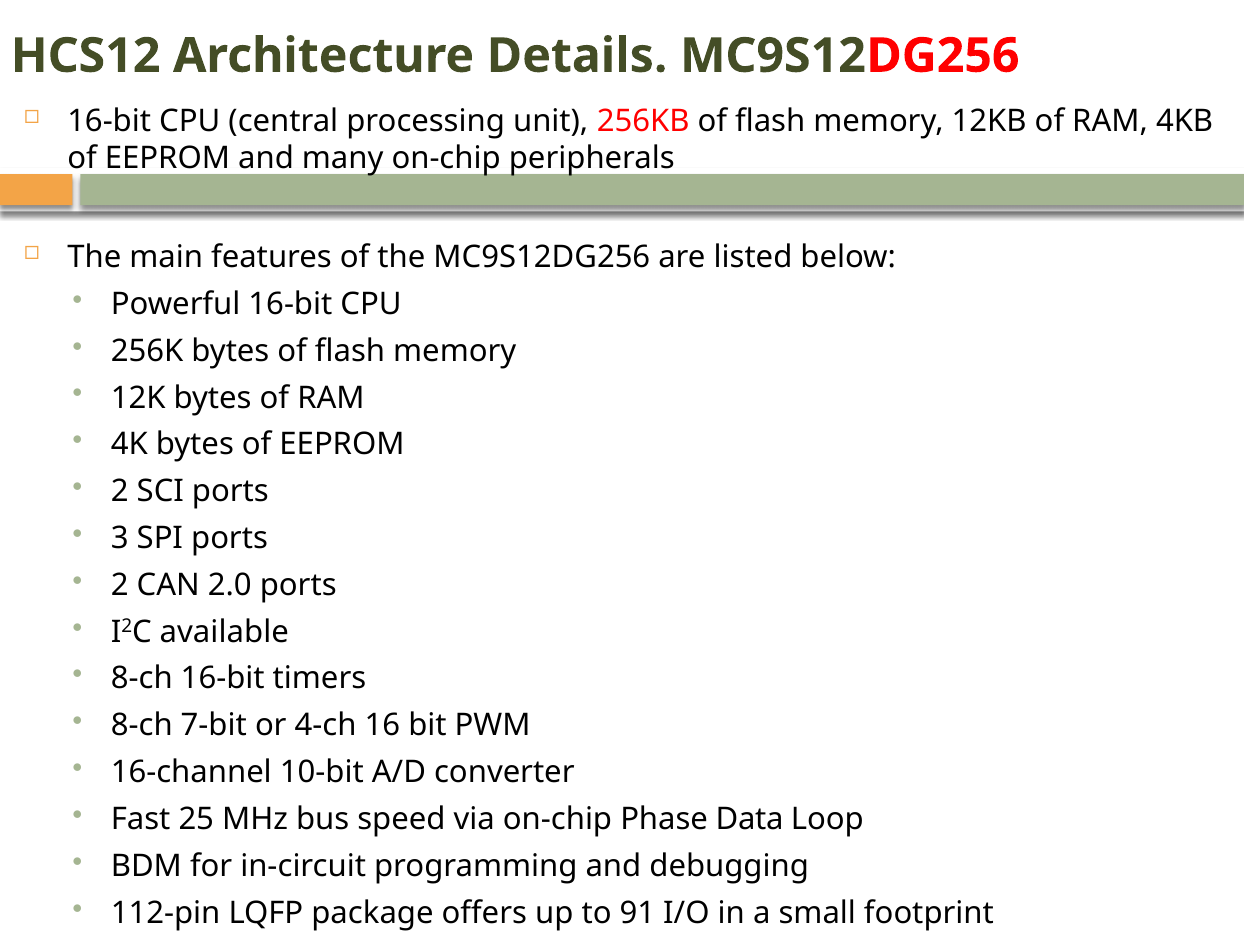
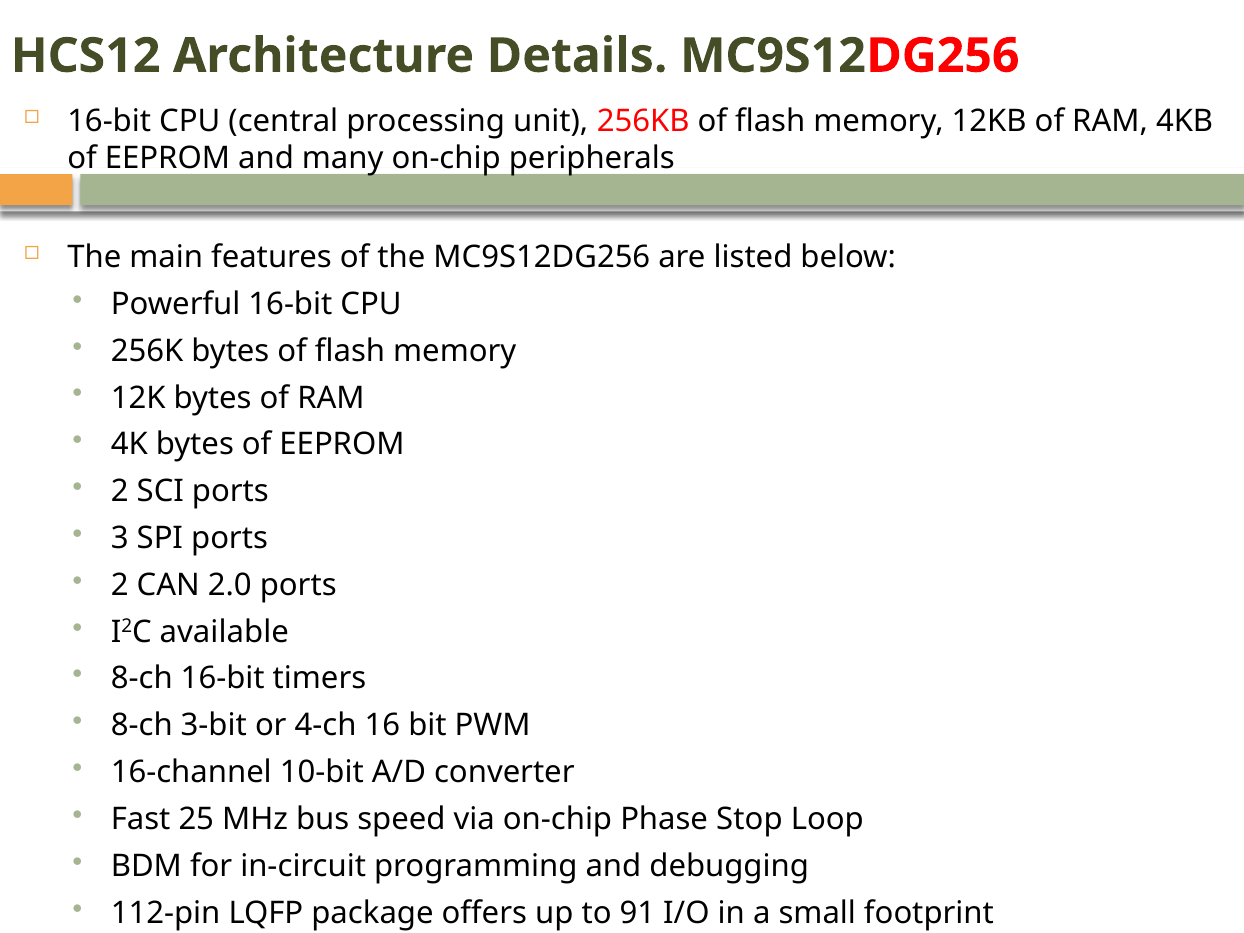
7-bit: 7-bit -> 3-bit
Data: Data -> Stop
